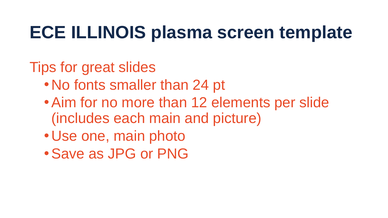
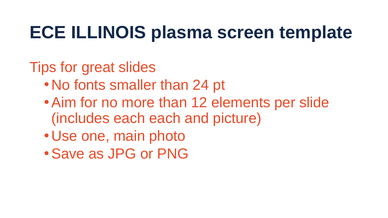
each main: main -> each
